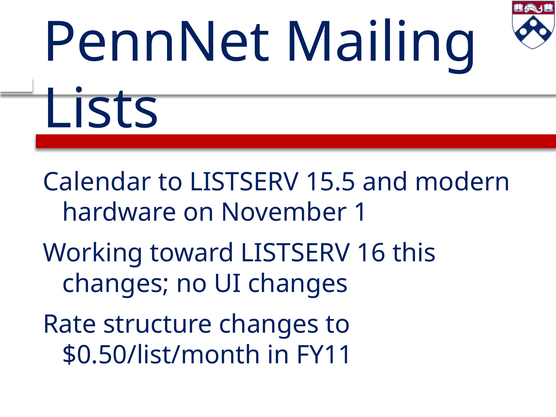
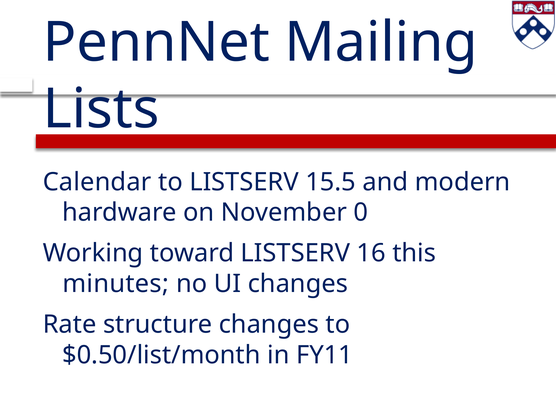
1: 1 -> 0
changes at (116, 284): changes -> minutes
